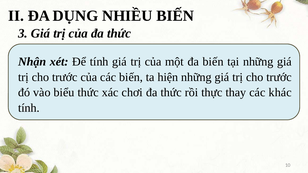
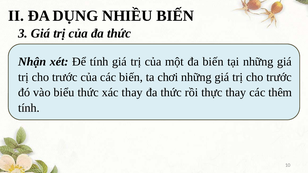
hiện: hiện -> chơi
xác chơi: chơi -> thay
khác: khác -> thêm
